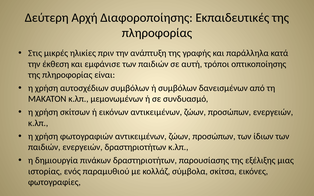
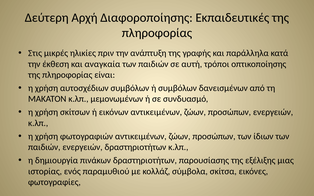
εμφάνισε: εμφάνισε -> αναγκαία
